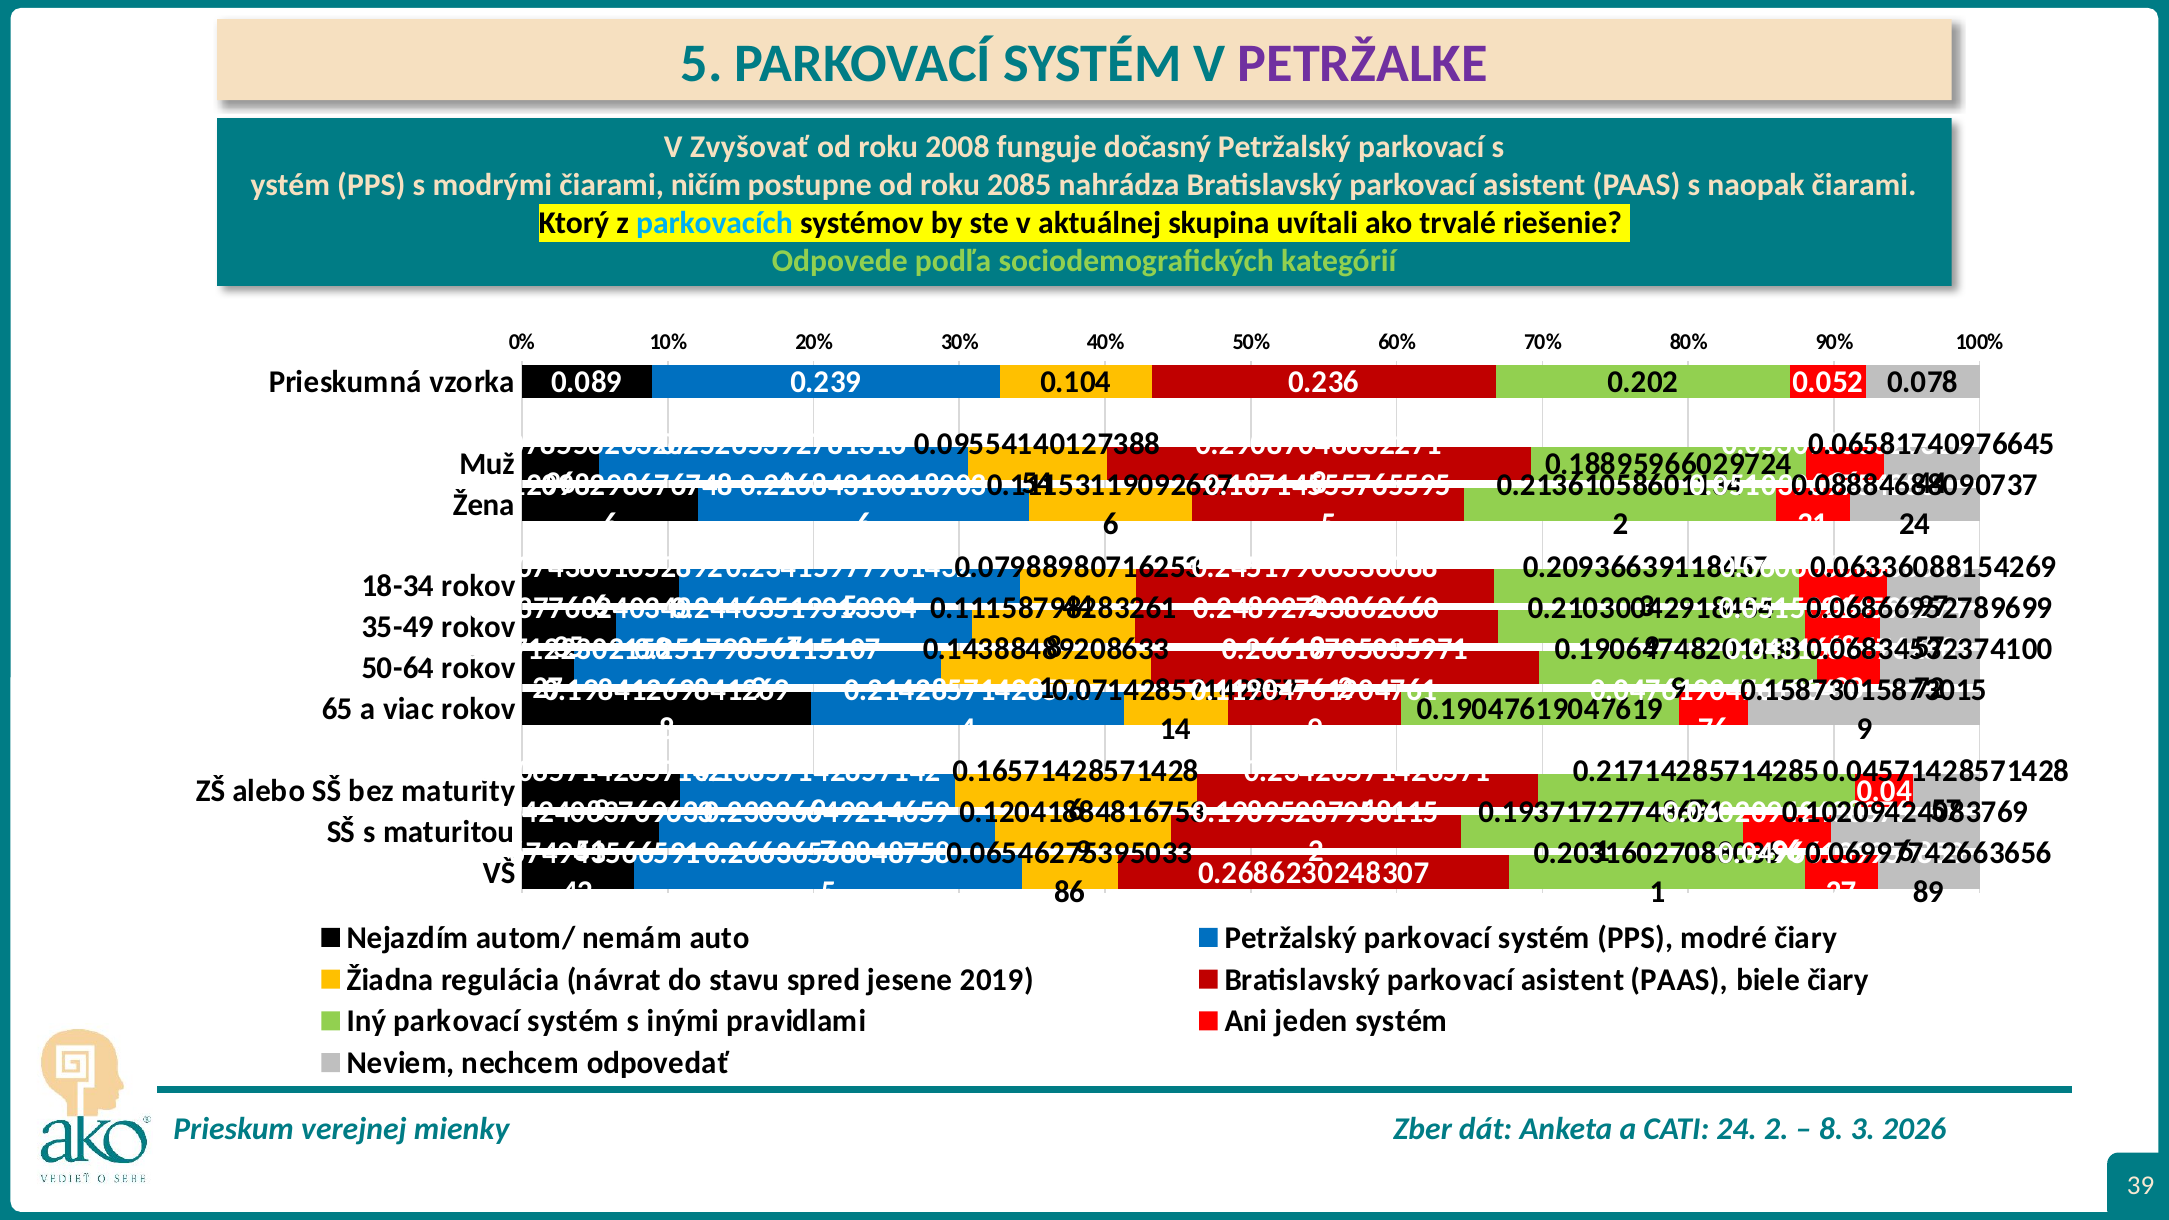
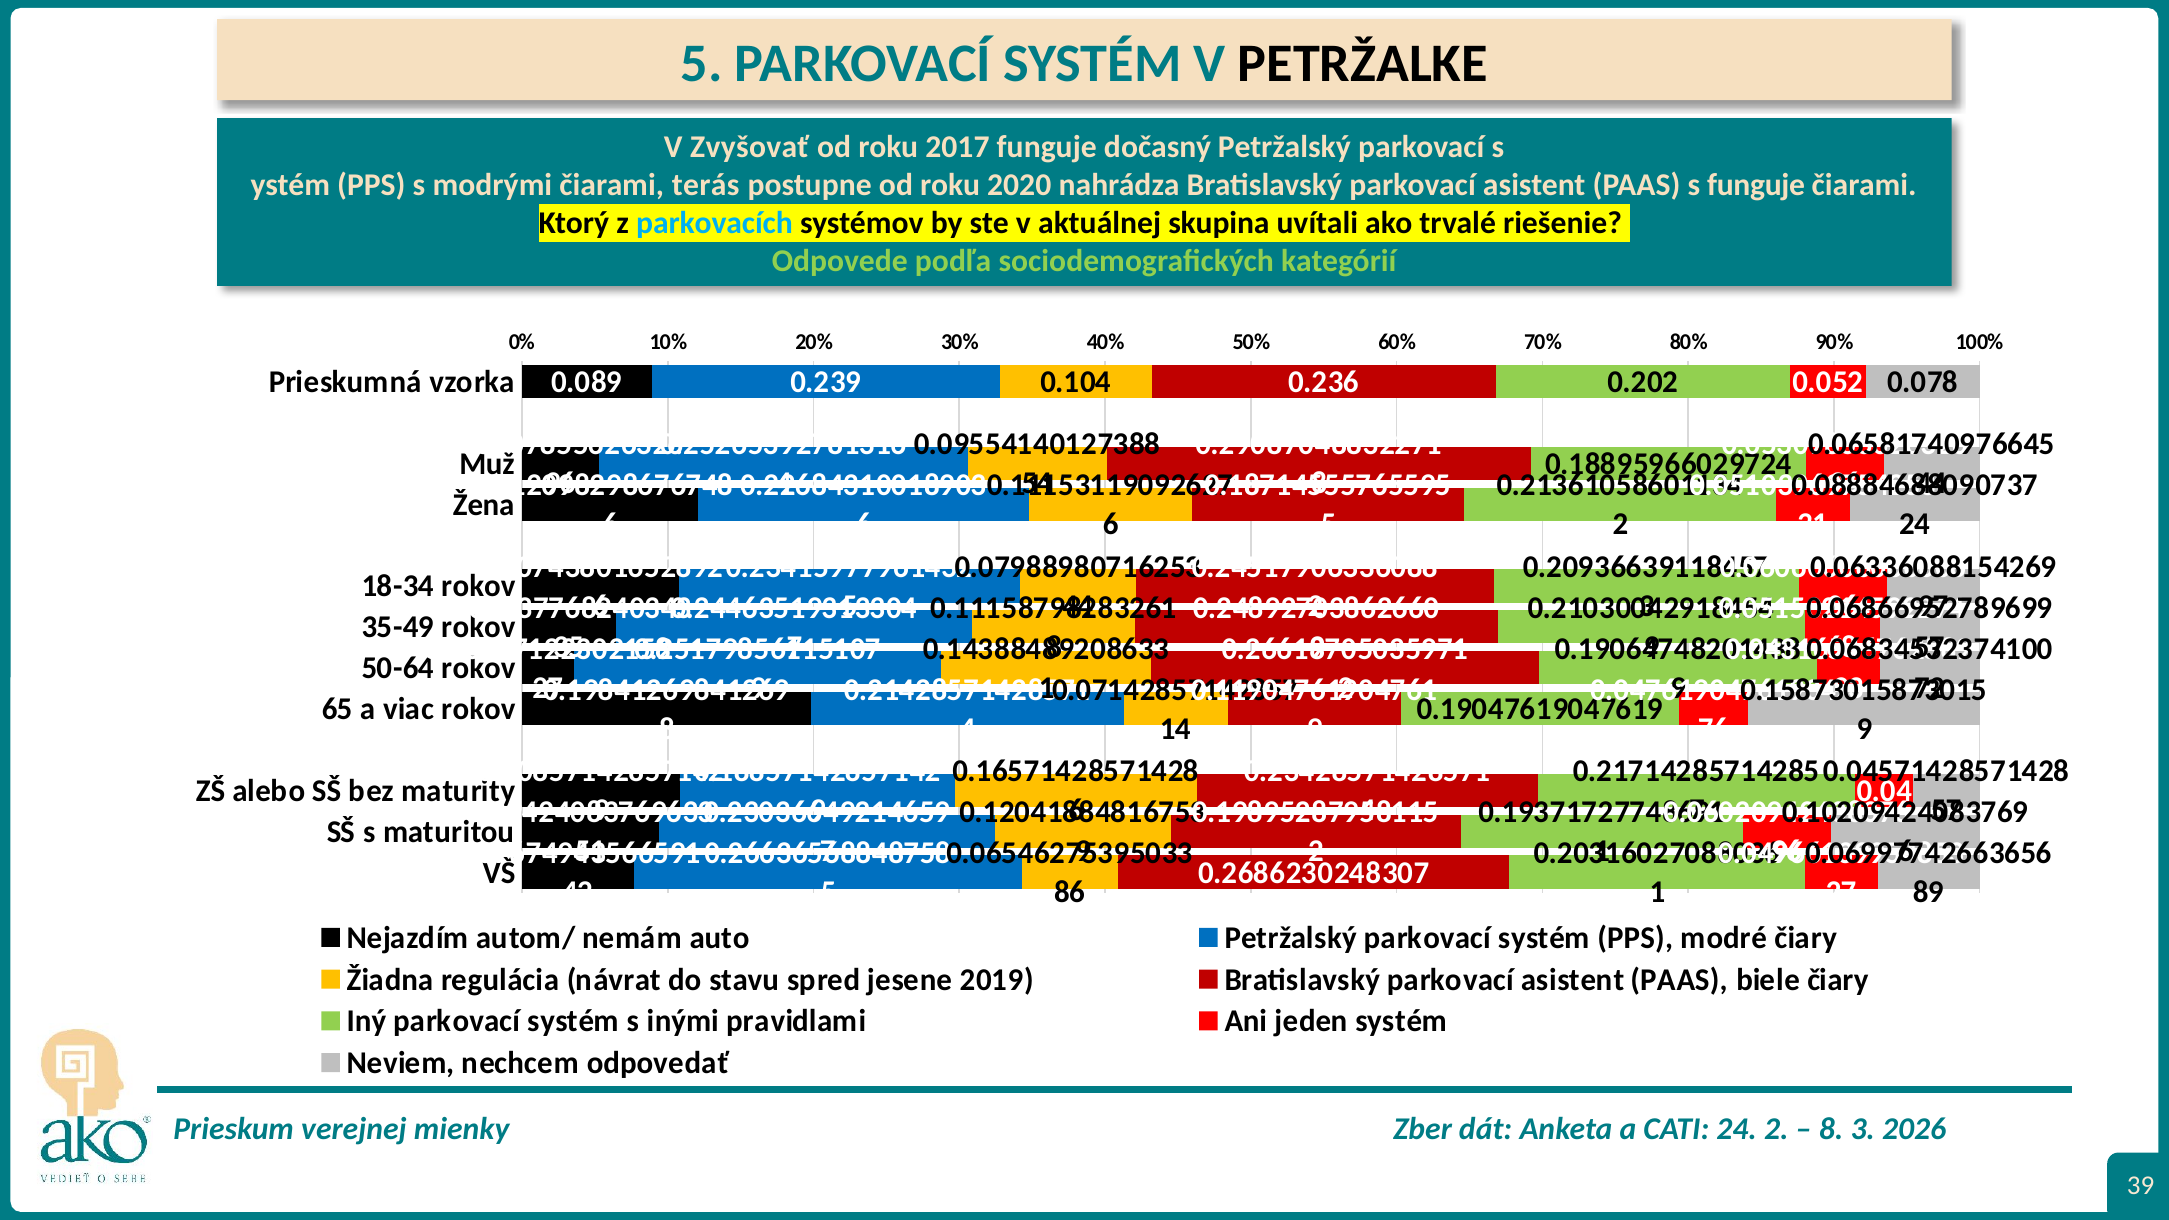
PETRŽALKE colour: purple -> black
2008: 2008 -> 2017
ničím: ničím -> terás
2085: 2085 -> 2020
s naopak: naopak -> funguje
